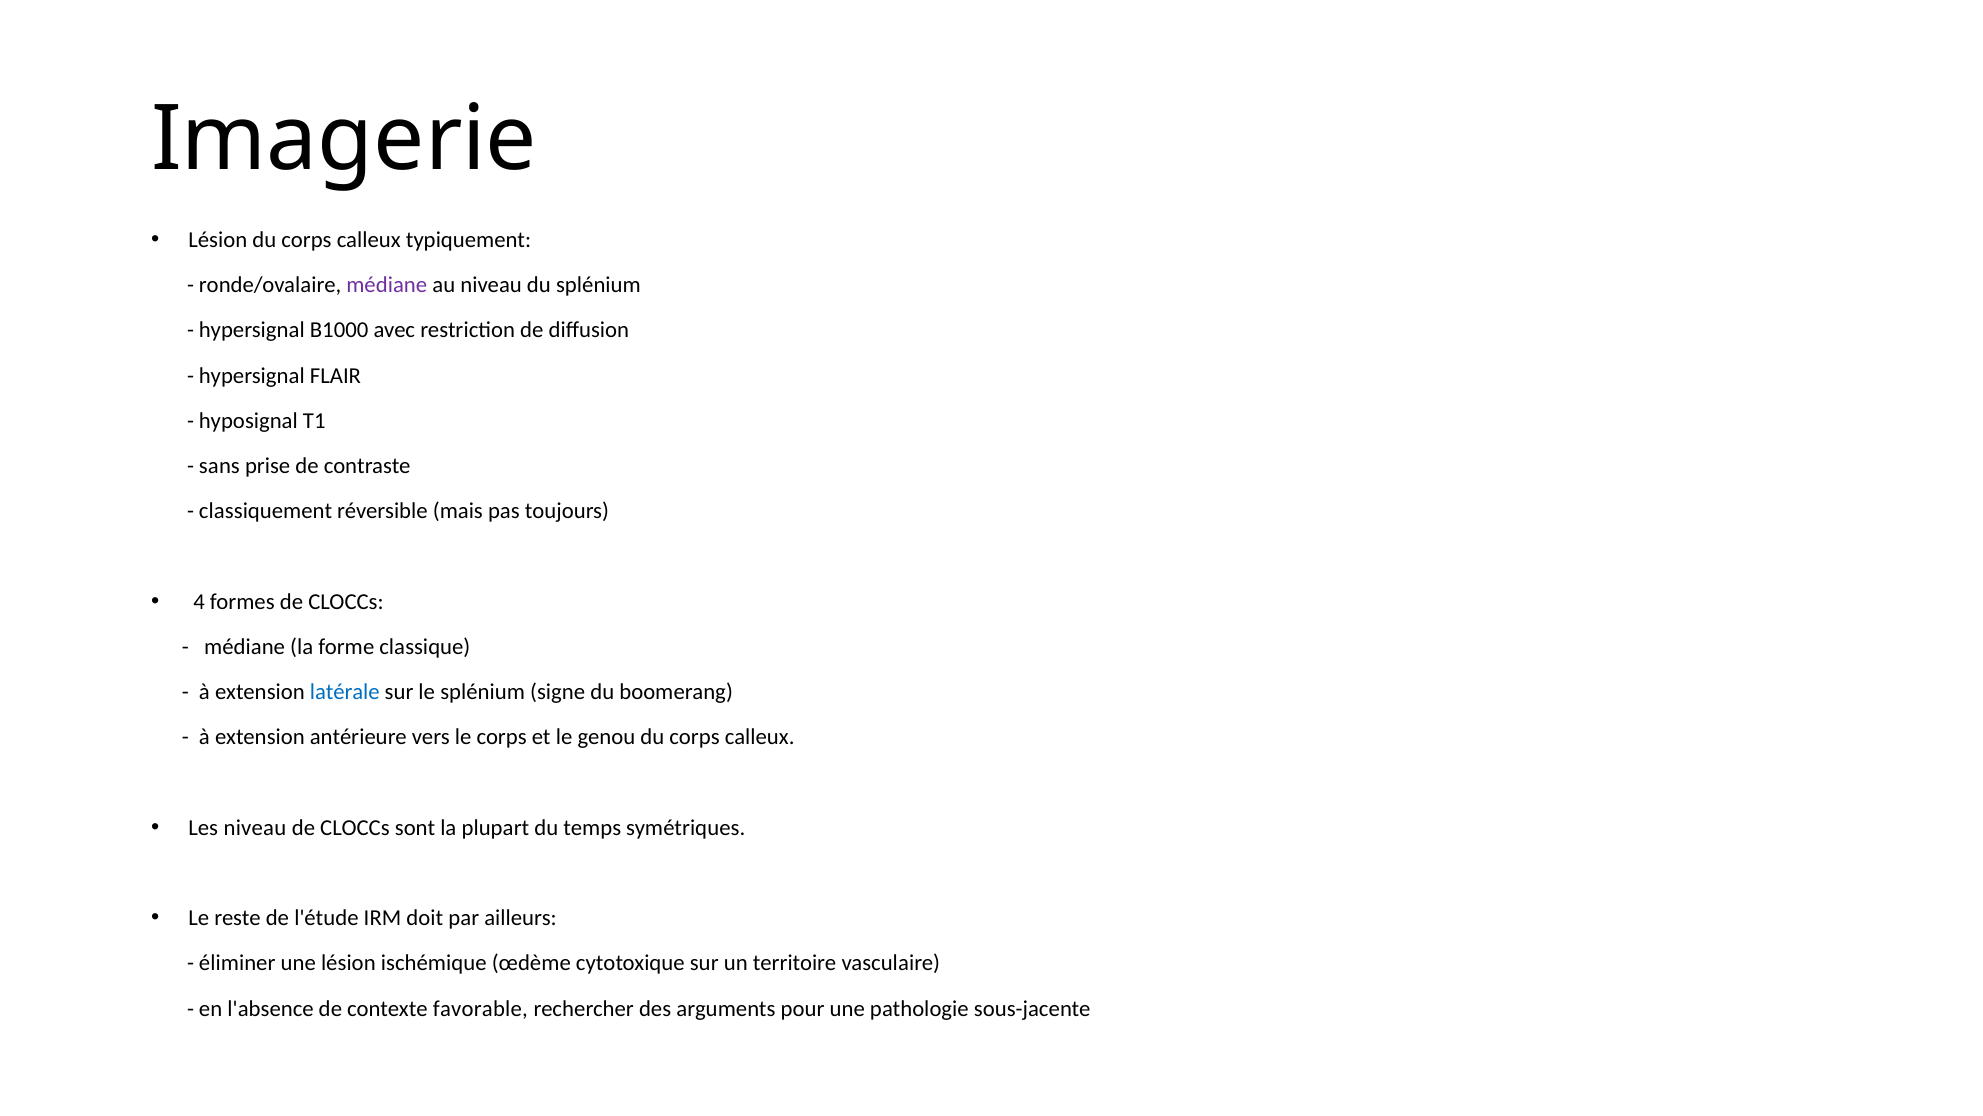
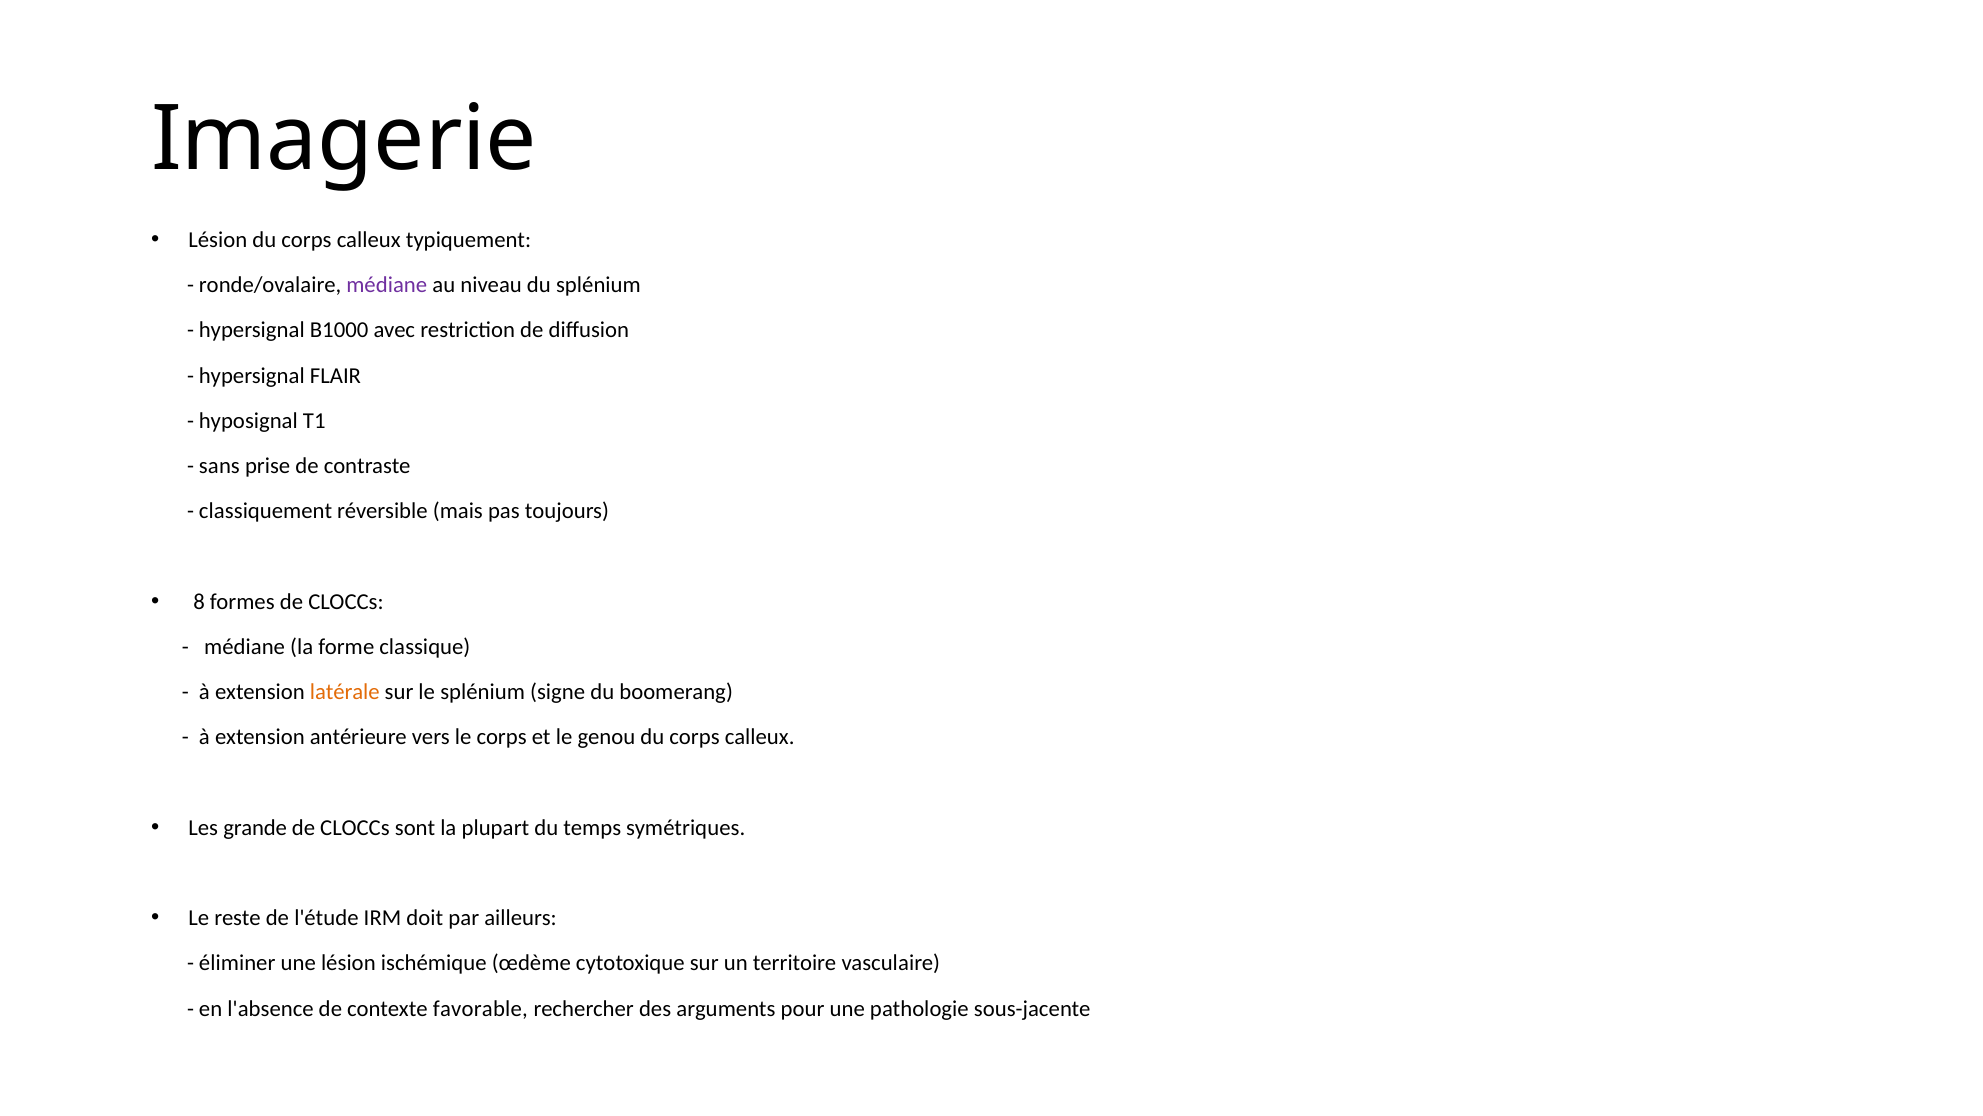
4: 4 -> 8
latérale colour: blue -> orange
Les niveau: niveau -> grande
